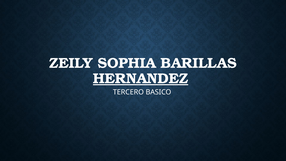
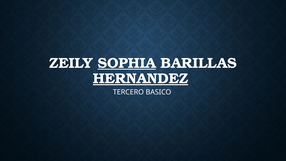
SOPHIA underline: none -> present
